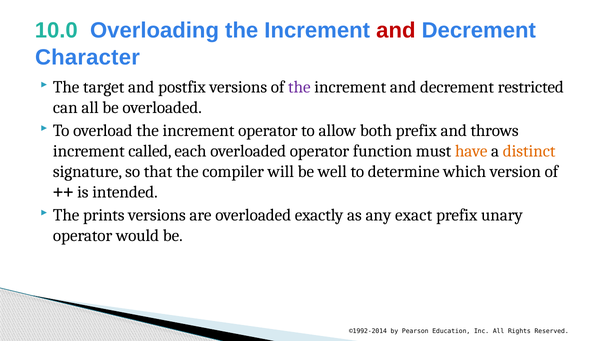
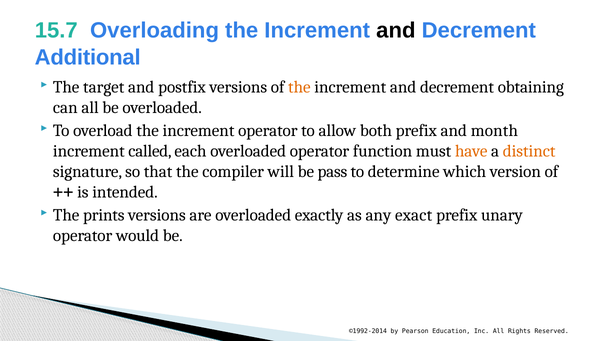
10.0: 10.0 -> 15.7
and at (396, 31) colour: red -> black
Character: Character -> Additional
the at (299, 87) colour: purple -> orange
restricted: restricted -> obtaining
throws: throws -> month
well: well -> pass
